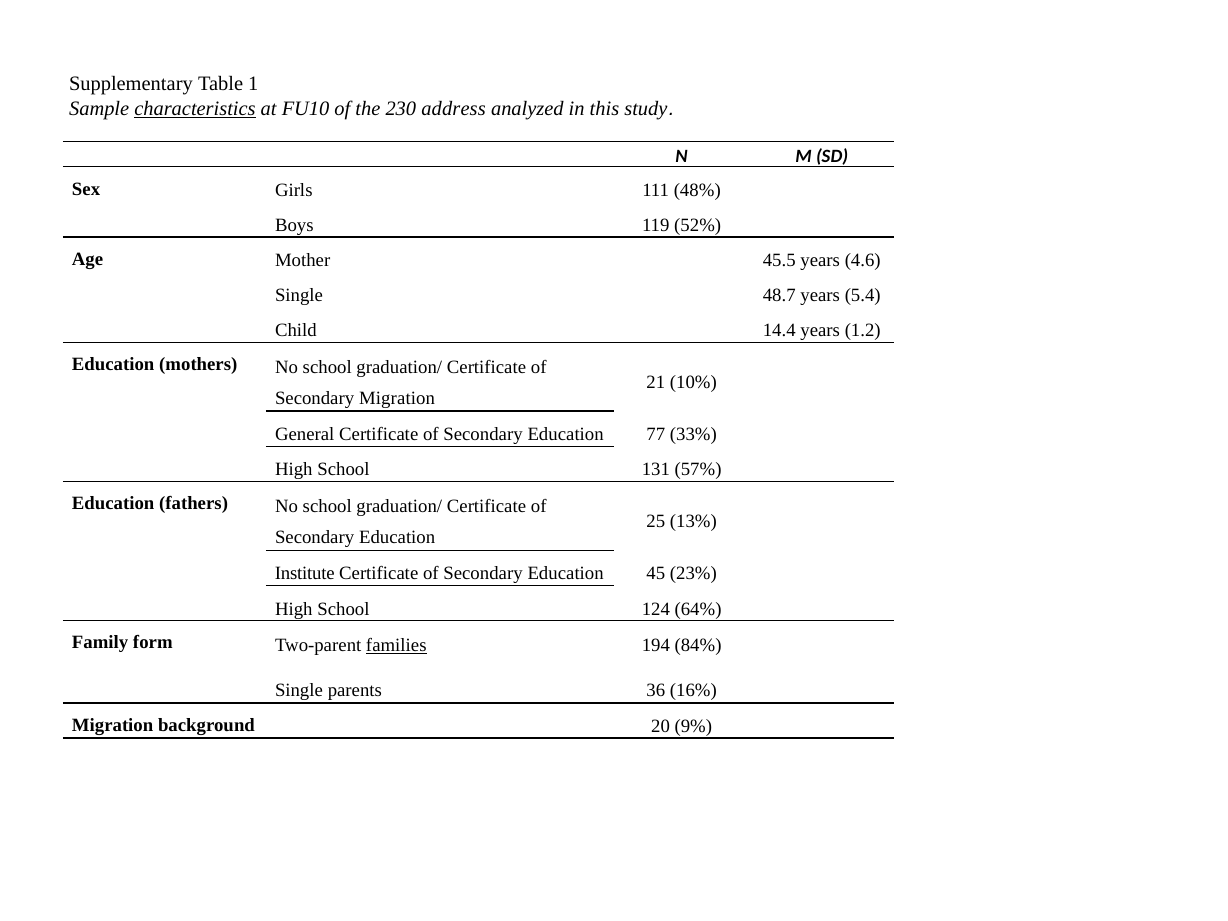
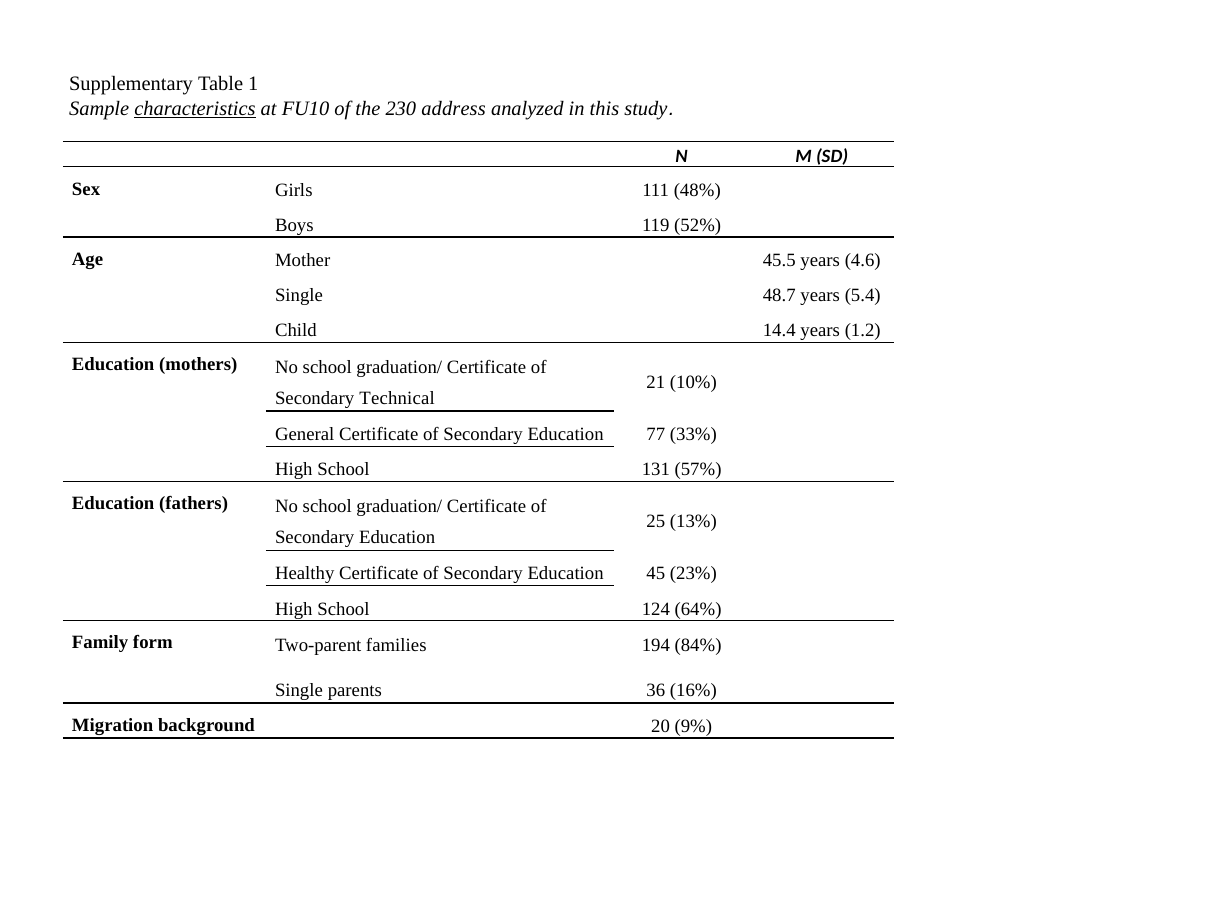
Secondary Migration: Migration -> Technical
Institute: Institute -> Healthy
families underline: present -> none
